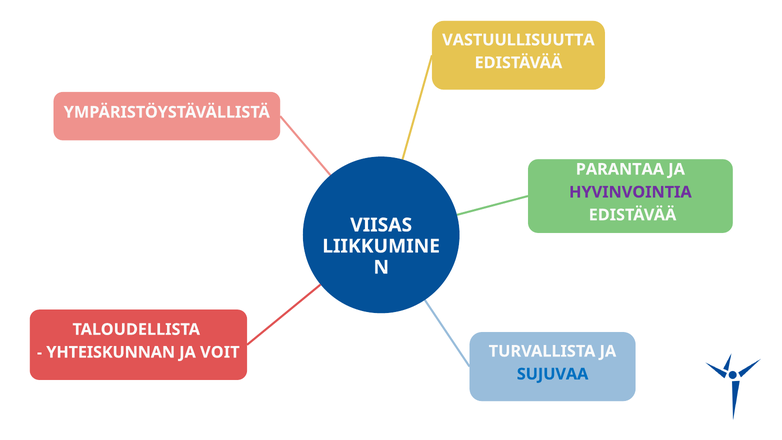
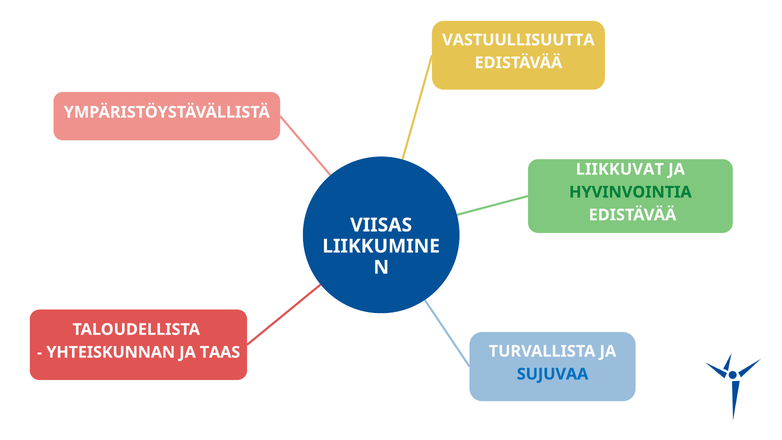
PARANTAA: PARANTAA -> LIIKKUVAT
HYVINVOINTIA colour: purple -> green
VOIT: VOIT -> TAAS
